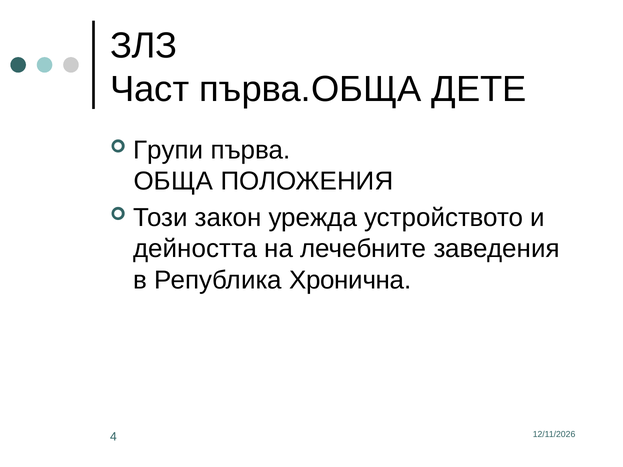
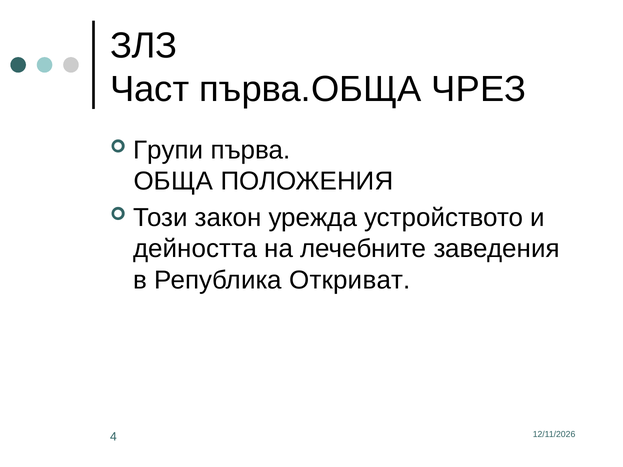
ДЕТЕ: ДЕТЕ -> ЧРЕЗ
Хронична: Хронична -> Откриват
